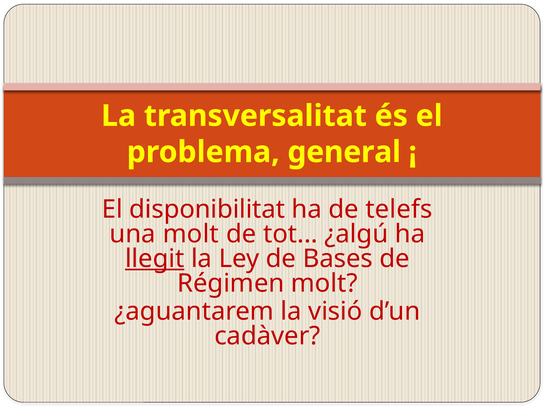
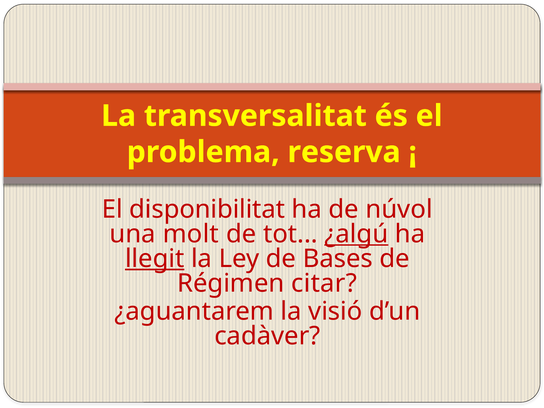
general: general -> reserva
telefs: telefs -> núvol
¿algú underline: none -> present
Régimen molt: molt -> citar
